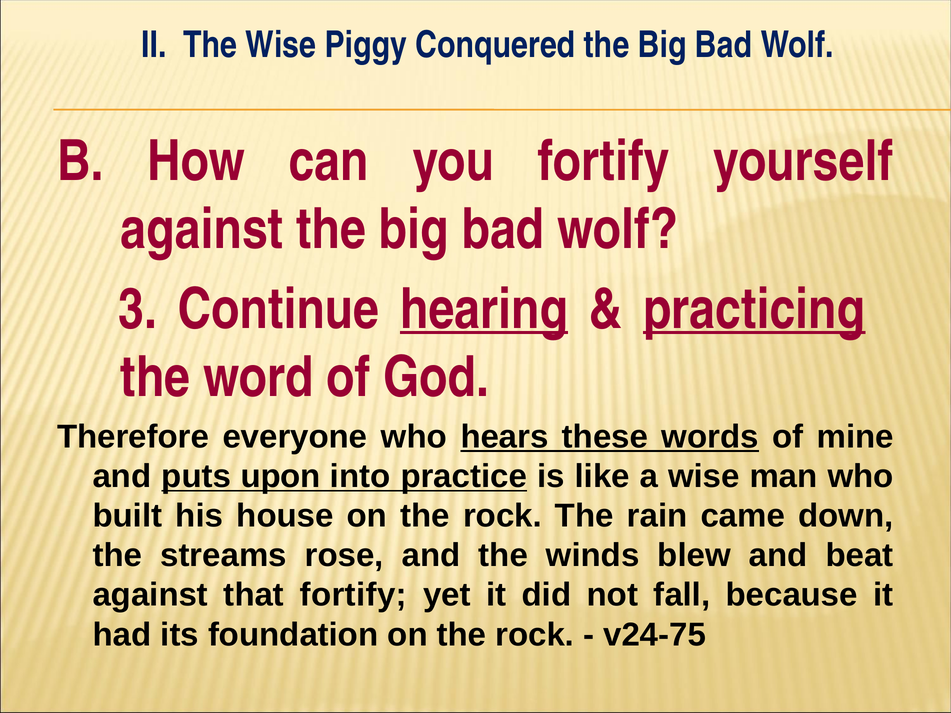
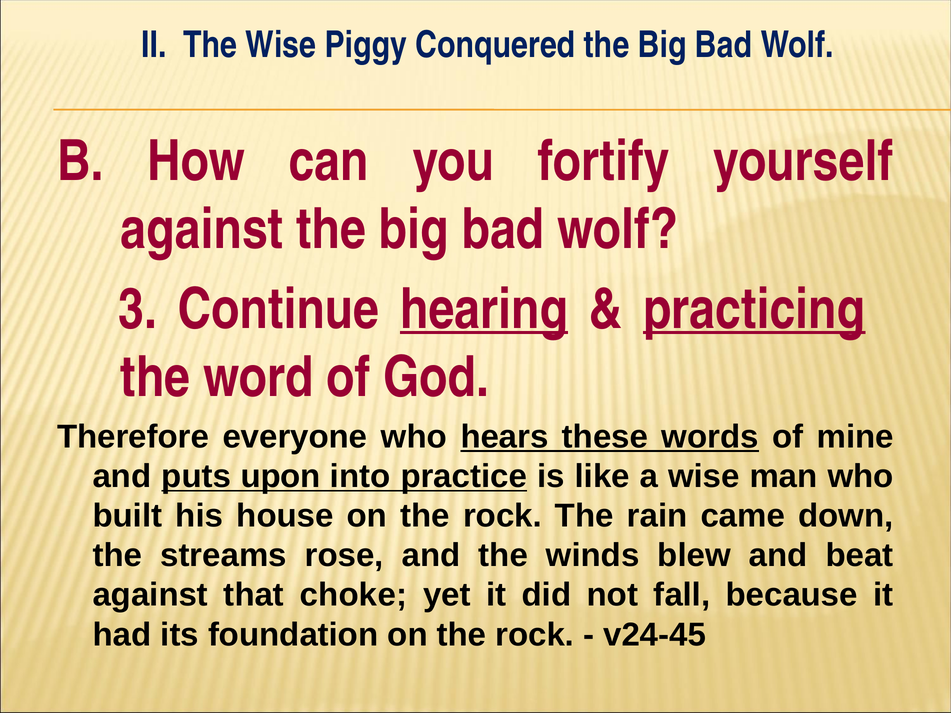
that fortify: fortify -> choke
v24-75: v24-75 -> v24-45
